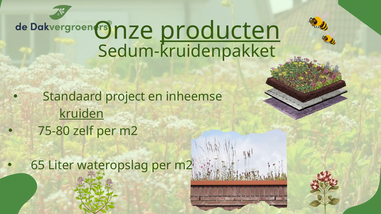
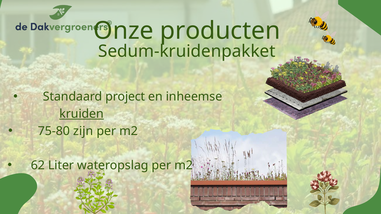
producten underline: present -> none
zelf: zelf -> zijn
65: 65 -> 62
